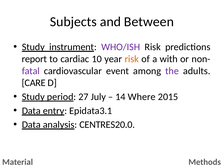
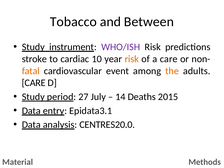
Subjects: Subjects -> Tobacco
report: report -> stroke
a with: with -> care
fatal colour: purple -> orange
the colour: purple -> orange
Where: Where -> Deaths
